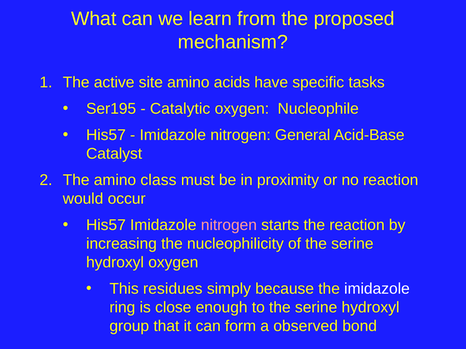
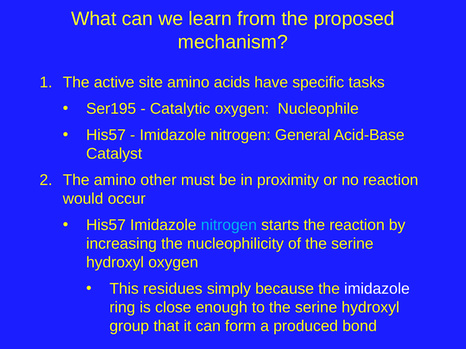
class: class -> other
nitrogen at (229, 225) colour: pink -> light blue
observed: observed -> produced
